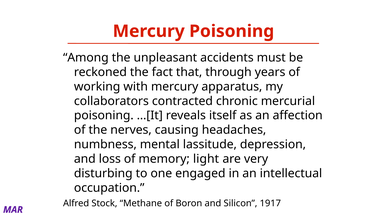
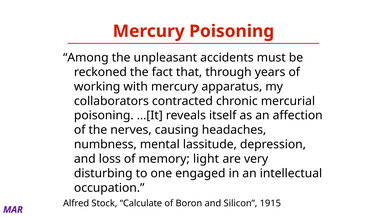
Methane: Methane -> Calculate
1917: 1917 -> 1915
